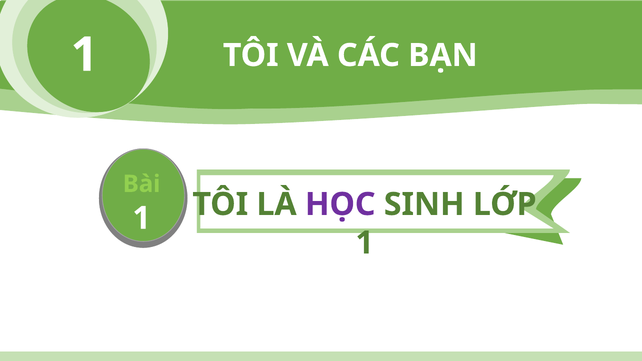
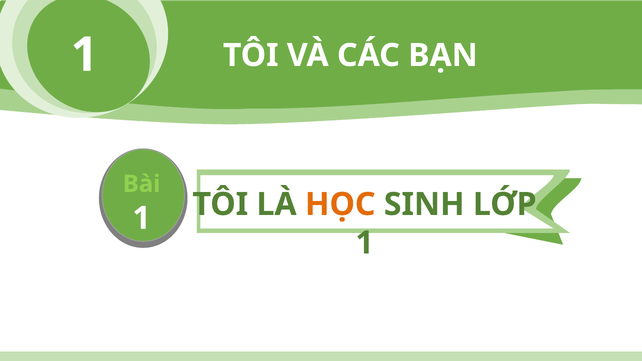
HỌC colour: purple -> orange
